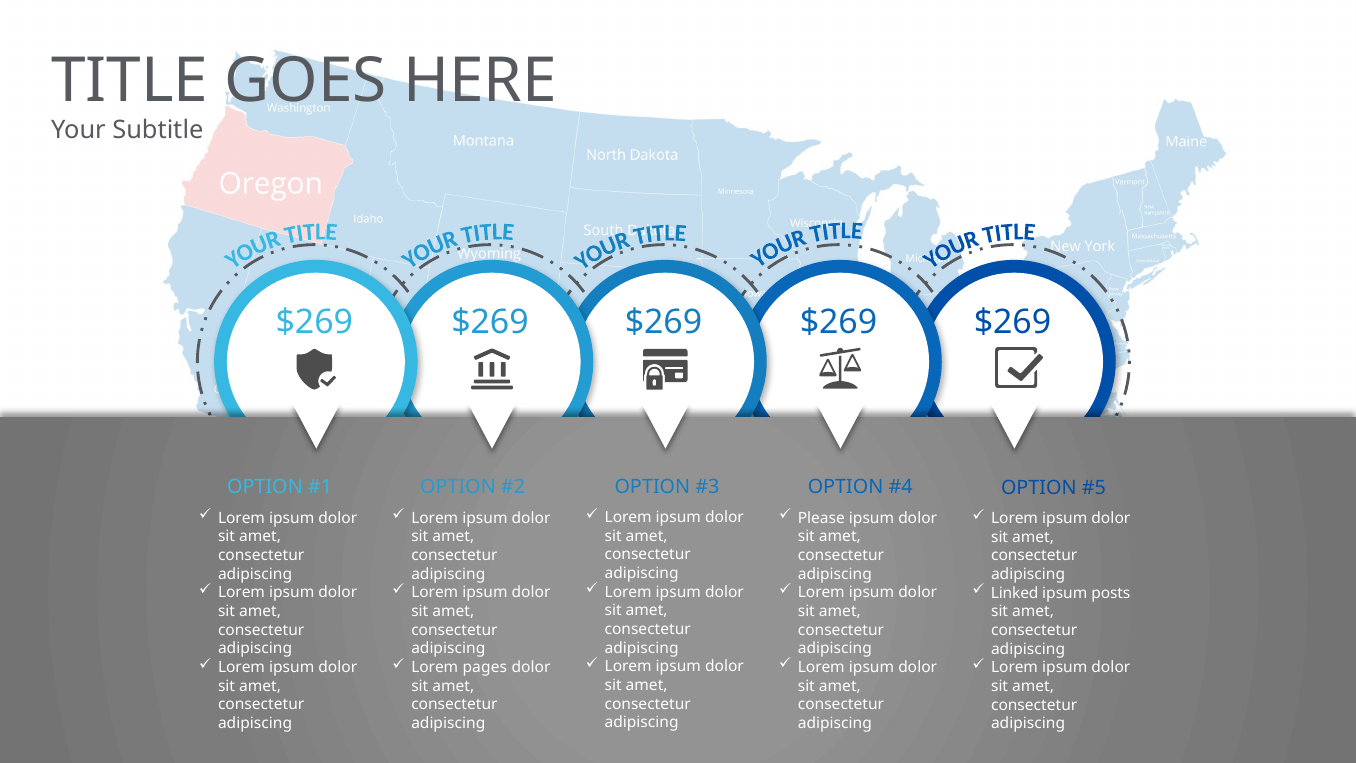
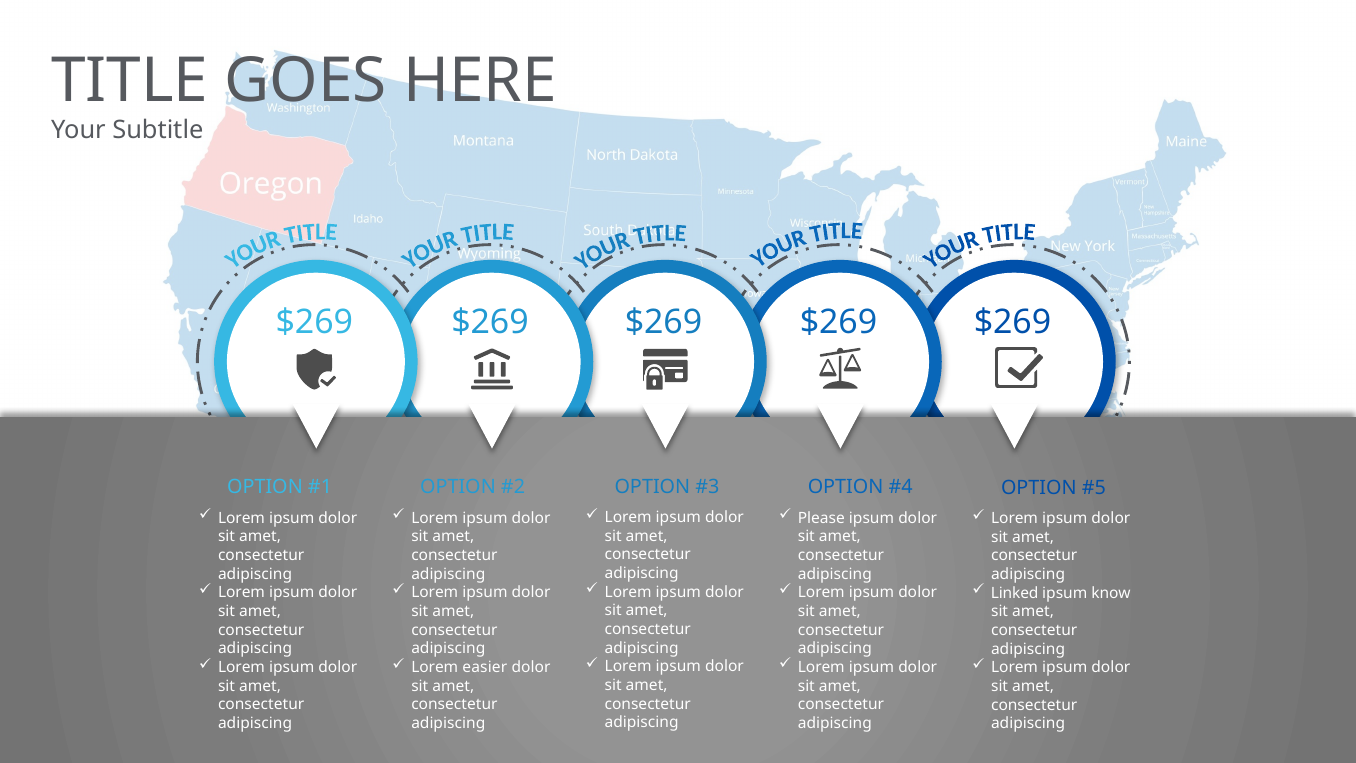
posts: posts -> know
pages: pages -> easier
